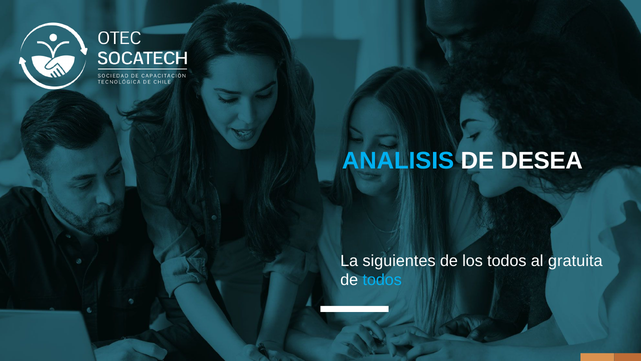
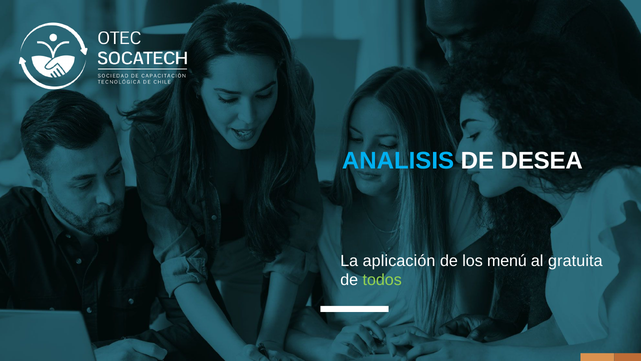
siguientes: siguientes -> aplicación
los todos: todos -> menú
todos at (382, 280) colour: light blue -> light green
